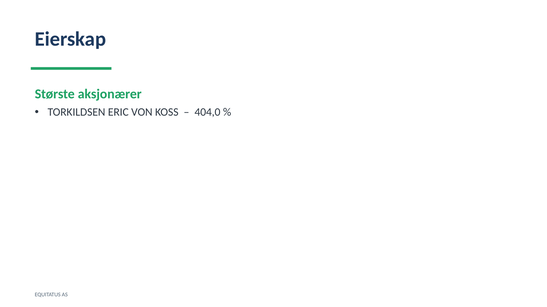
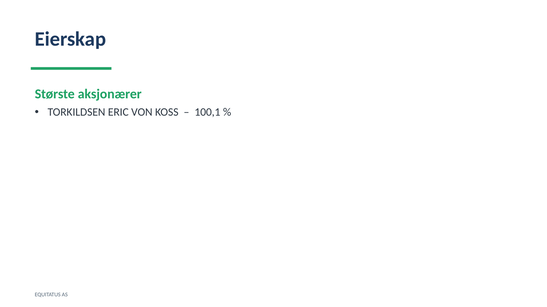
404,0: 404,0 -> 100,1
